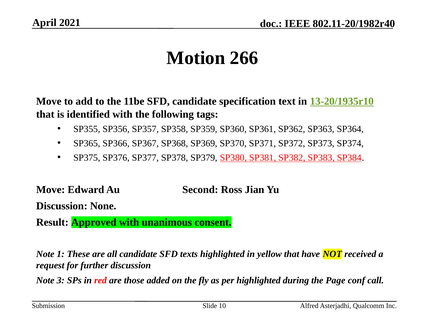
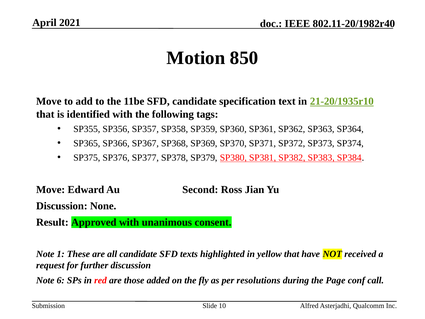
266: 266 -> 850
13-20/1935r10: 13-20/1935r10 -> 21-20/1935r10
3: 3 -> 6
per highlighted: highlighted -> resolutions
